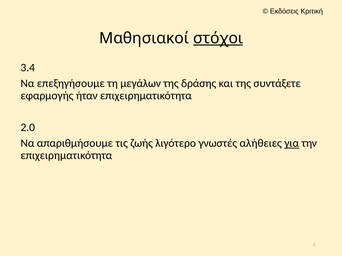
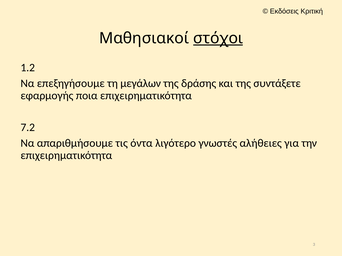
3.4: 3.4 -> 1.2
ήταν: ήταν -> ποια
2.0: 2.0 -> 7.2
ζωής: ζωής -> όντα
για underline: present -> none
